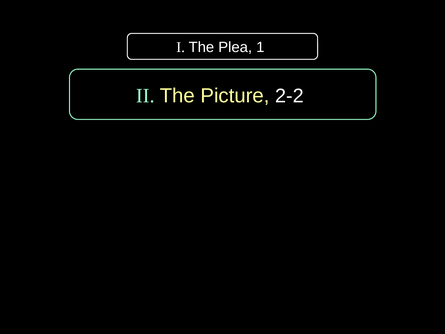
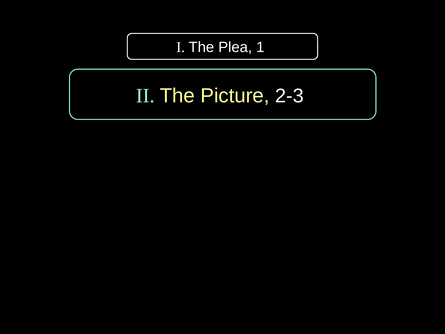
2-2: 2-2 -> 2-3
